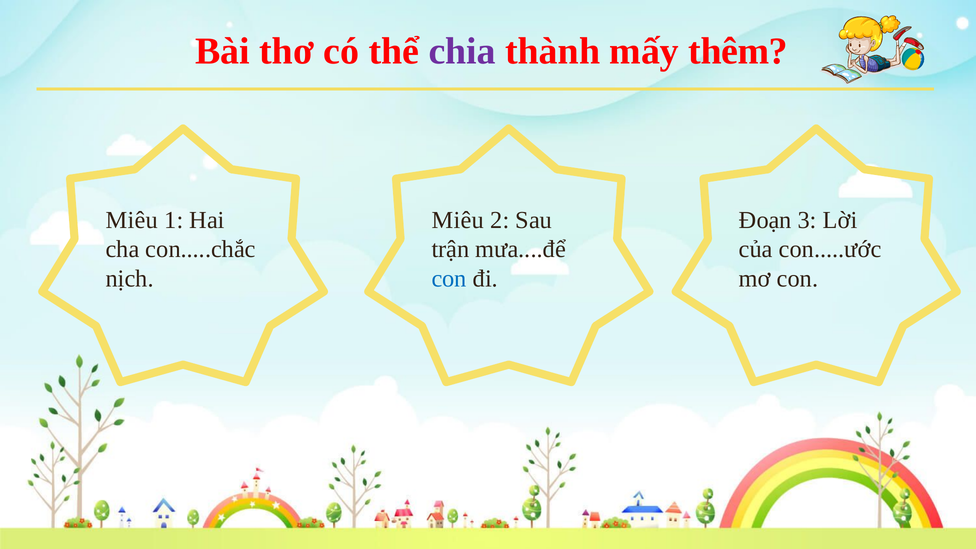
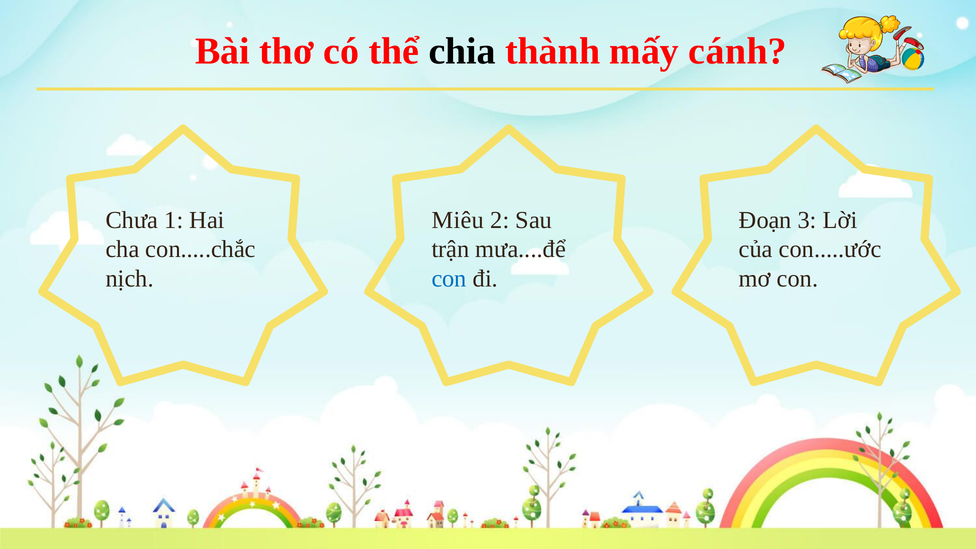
chia colour: purple -> black
thêm: thêm -> cánh
Miêu at (132, 220): Miêu -> Chưa
